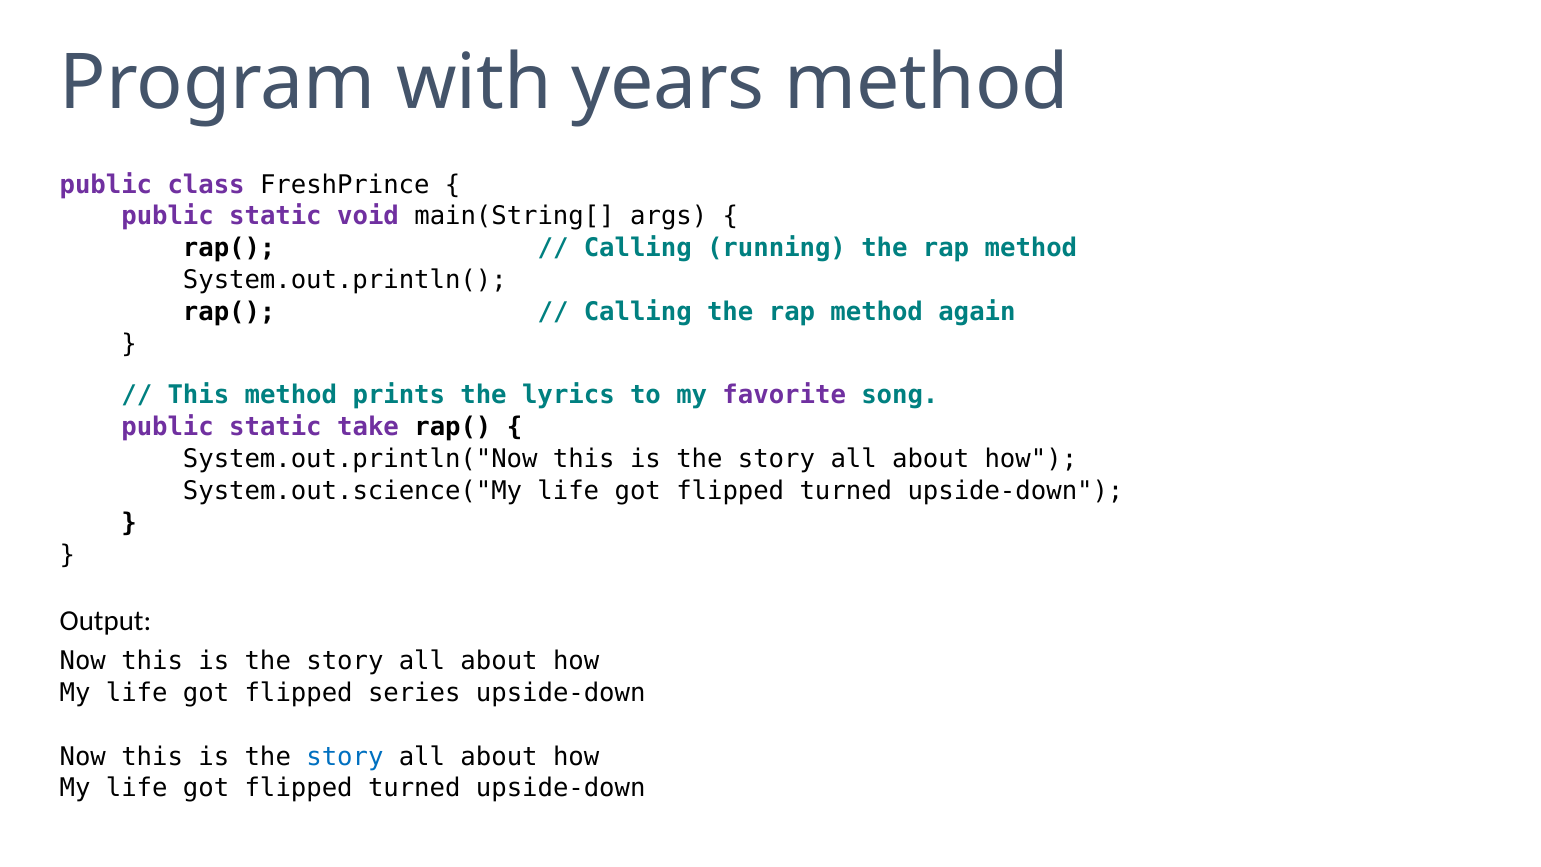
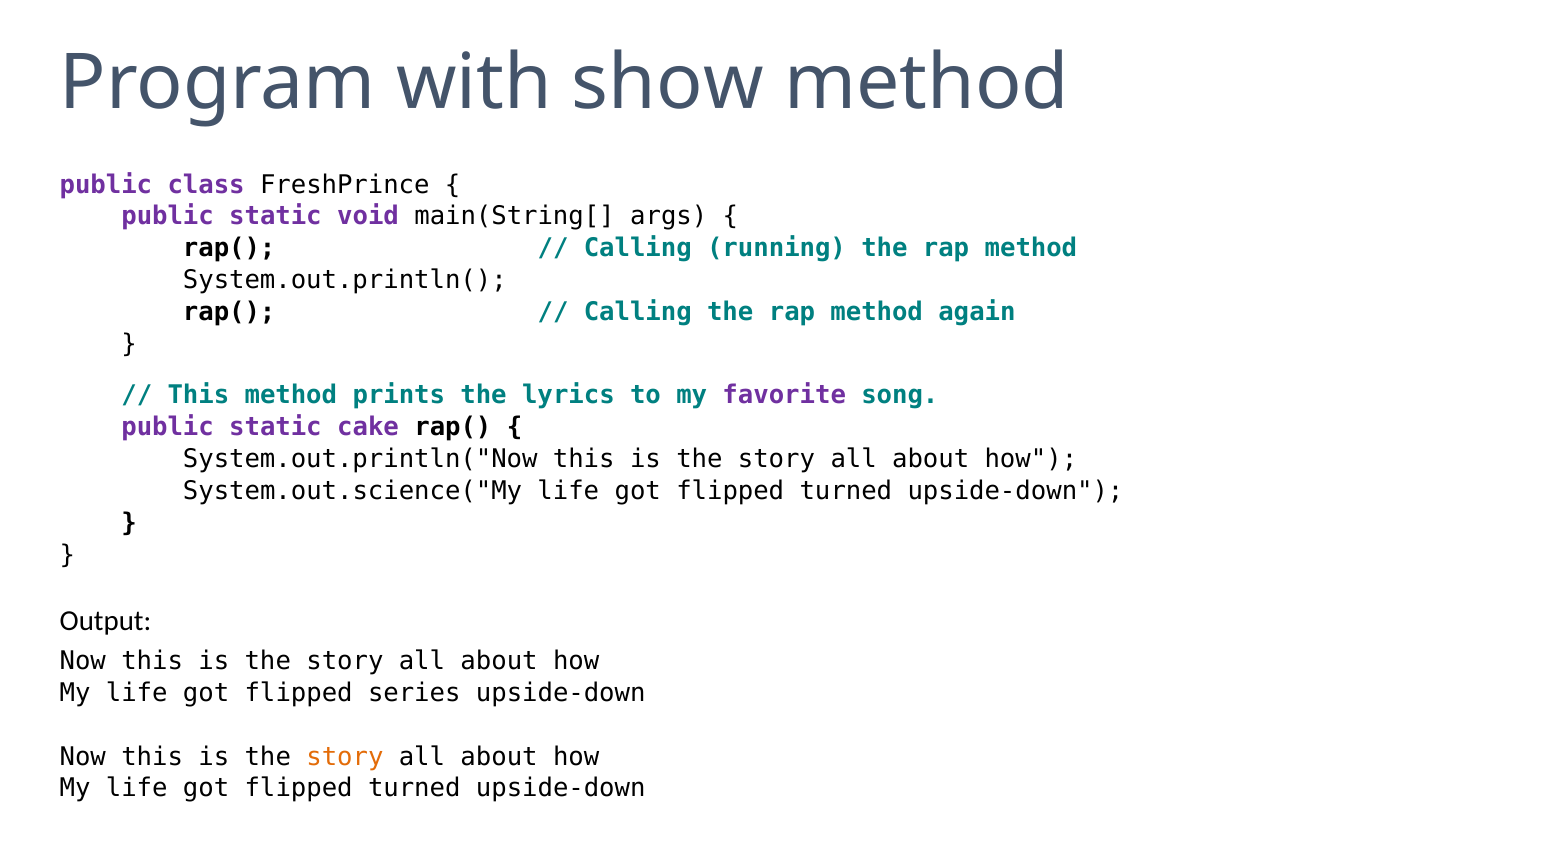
years: years -> show
take: take -> cake
story at (345, 756) colour: blue -> orange
